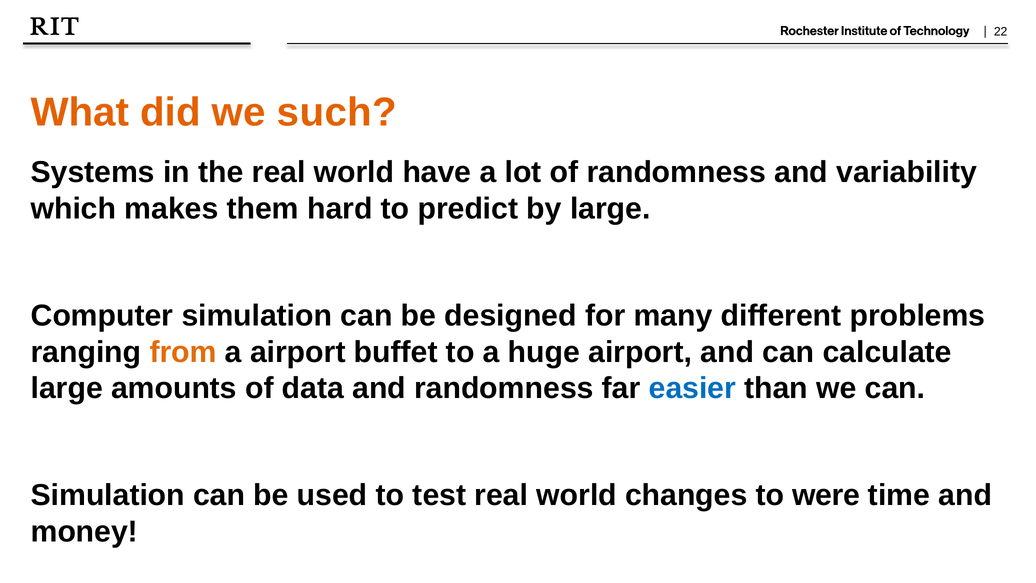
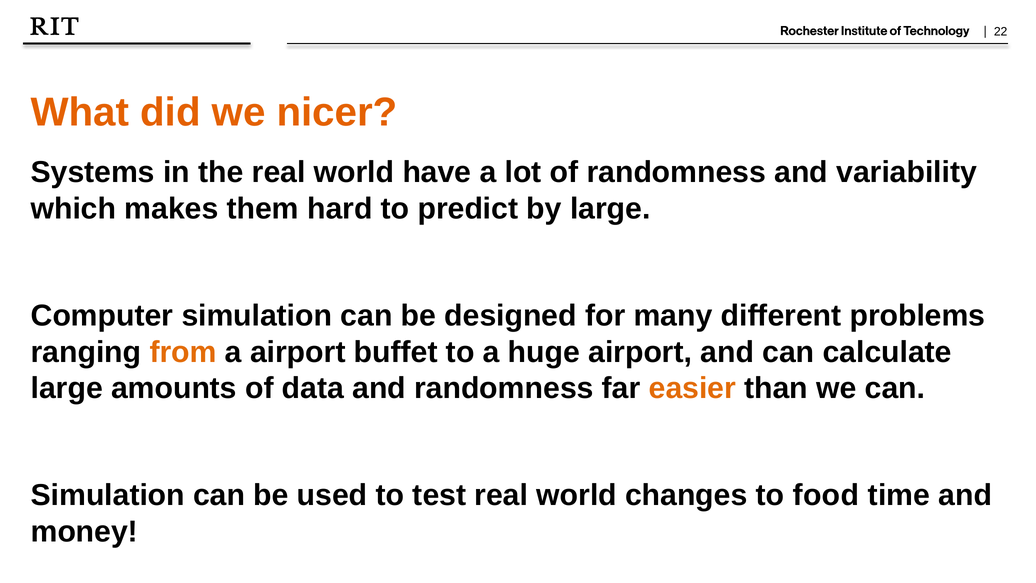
such: such -> nicer
easier colour: blue -> orange
were: were -> food
